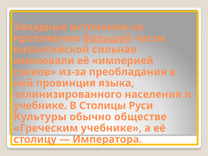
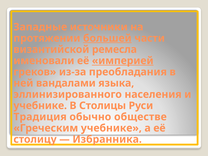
сильная: сильная -> ремесла
империей underline: none -> present
провинция: провинция -> вандалами
Культуры: Культуры -> Традиция
Императора: Императора -> Избранника
